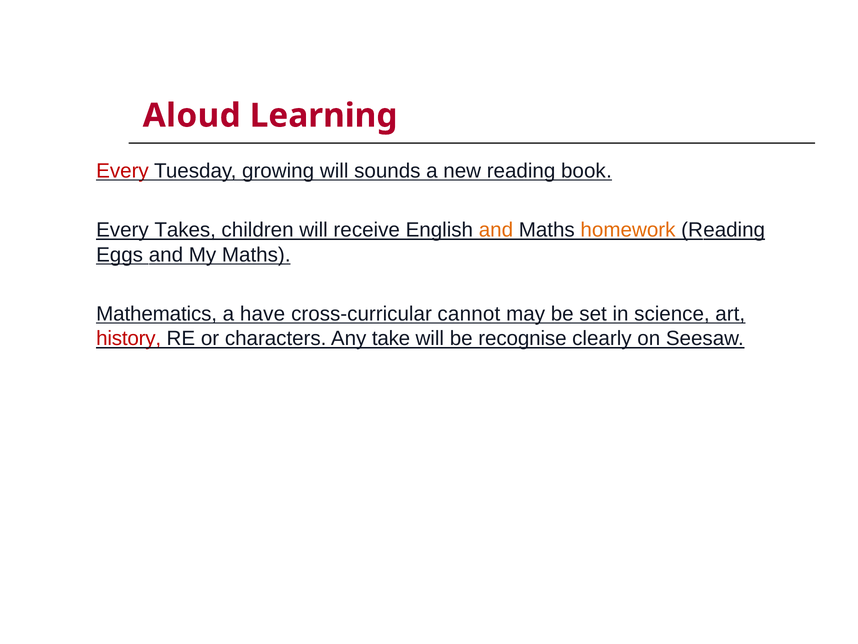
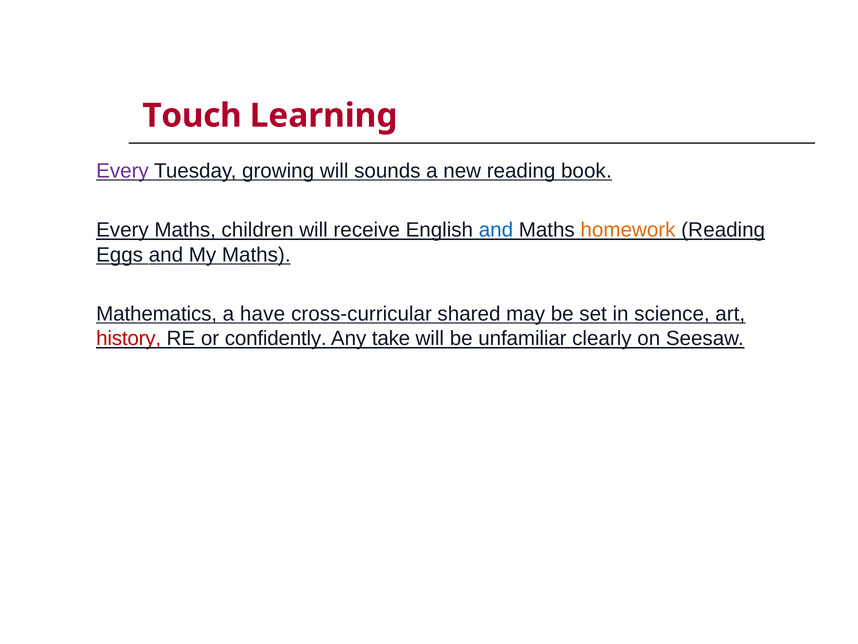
Aloud: Aloud -> Touch
Every at (122, 171) colour: red -> purple
Every Takes: Takes -> Maths
and at (496, 230) colour: orange -> blue
cannot: cannot -> shared
characters: characters -> confidently
recognise: recognise -> unfamiliar
